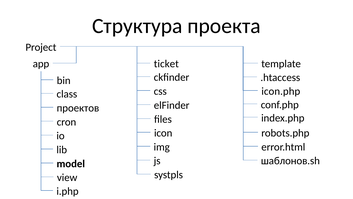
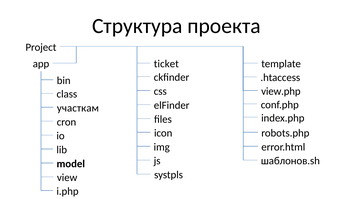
icon.php: icon.php -> view.php
проектов: проектов -> участкам
